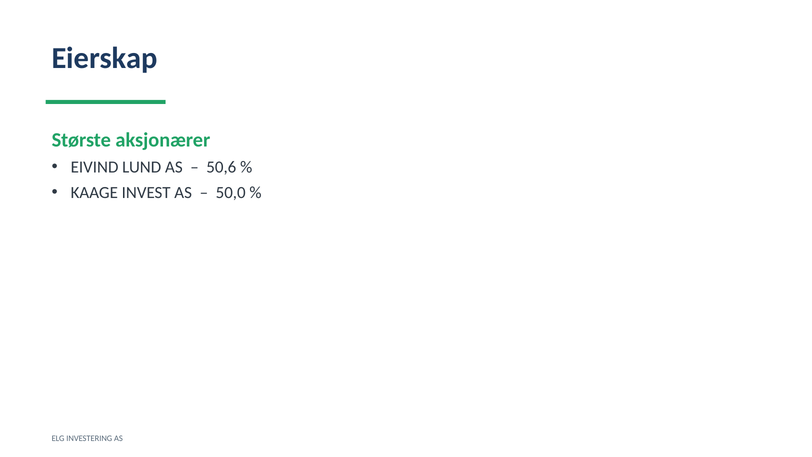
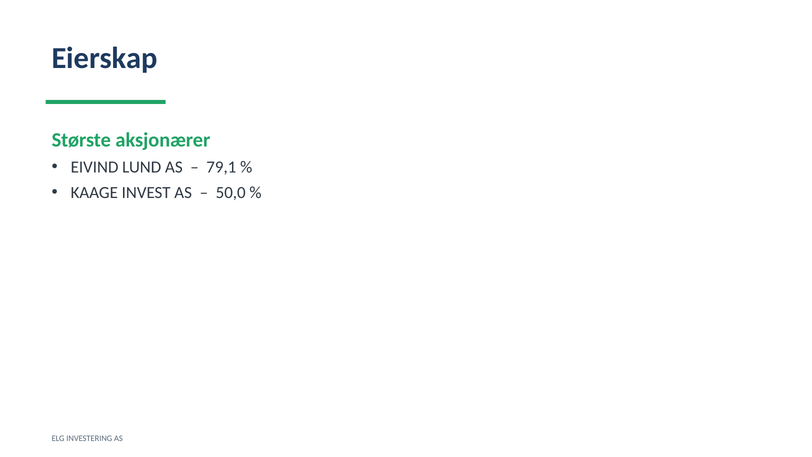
50,6: 50,6 -> 79,1
